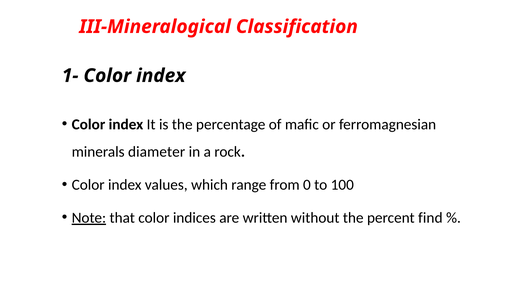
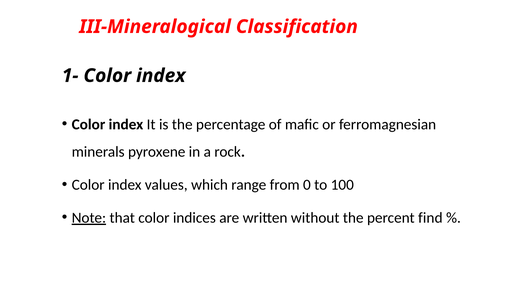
diameter: diameter -> pyroxene
